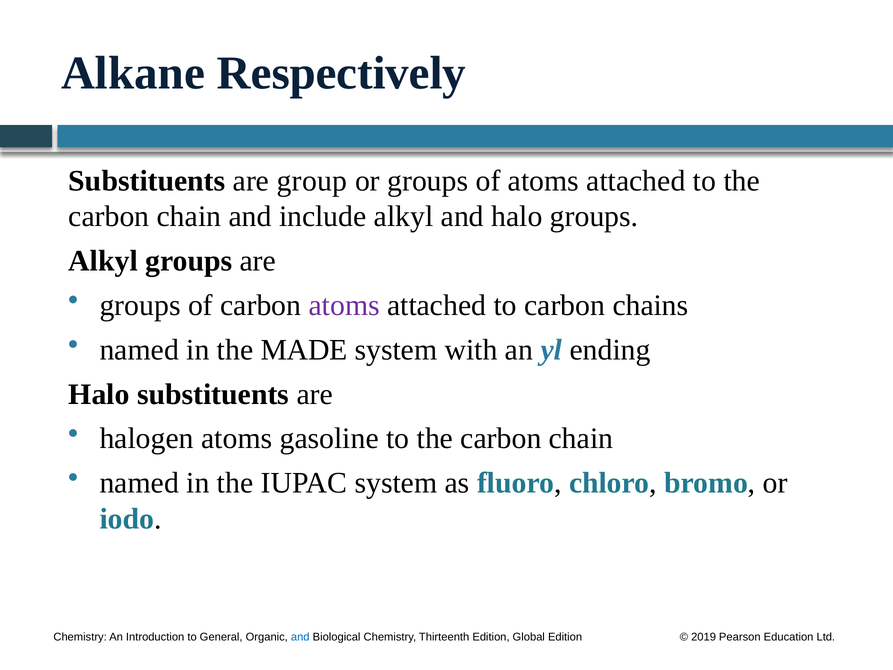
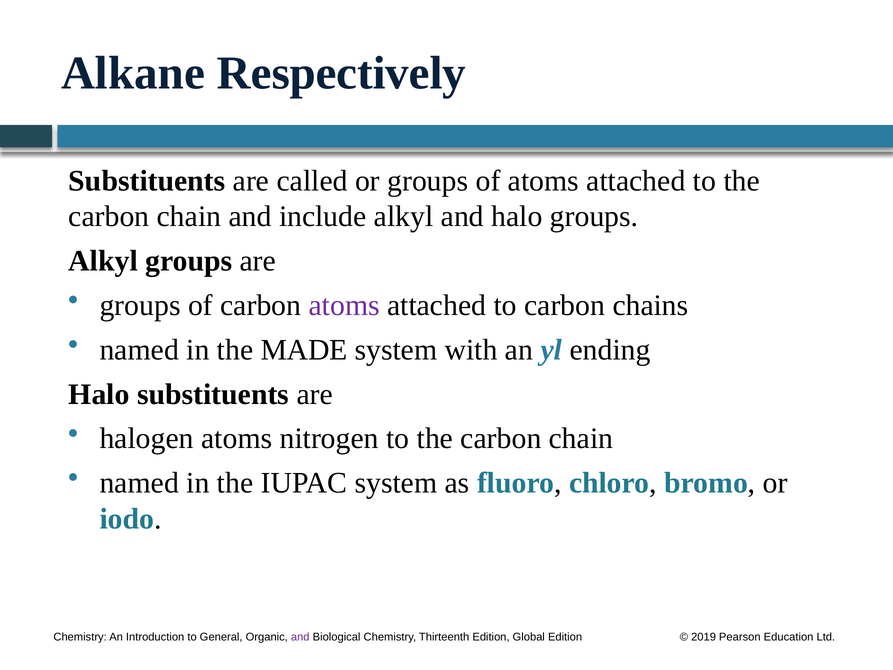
group: group -> called
gasoline: gasoline -> nitrogen
and at (300, 637) colour: blue -> purple
